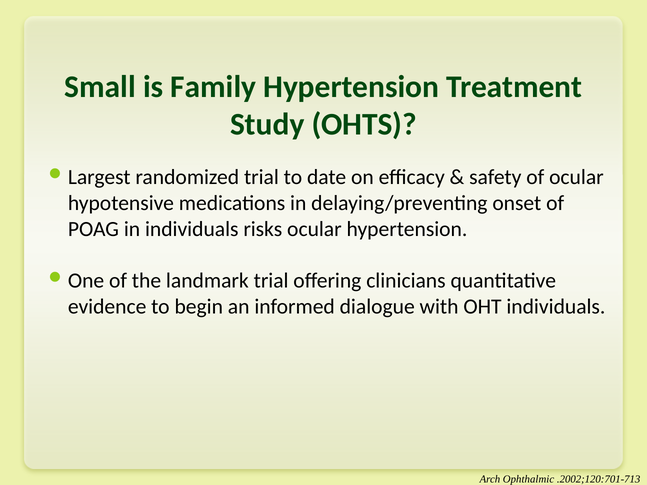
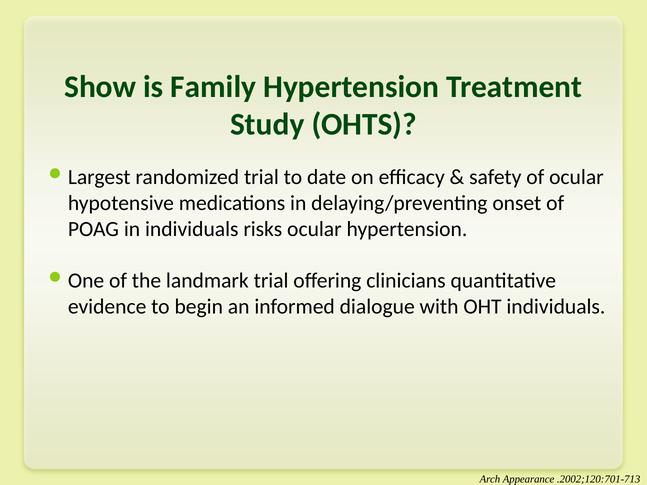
Small: Small -> Show
Ophthalmic: Ophthalmic -> Appearance
